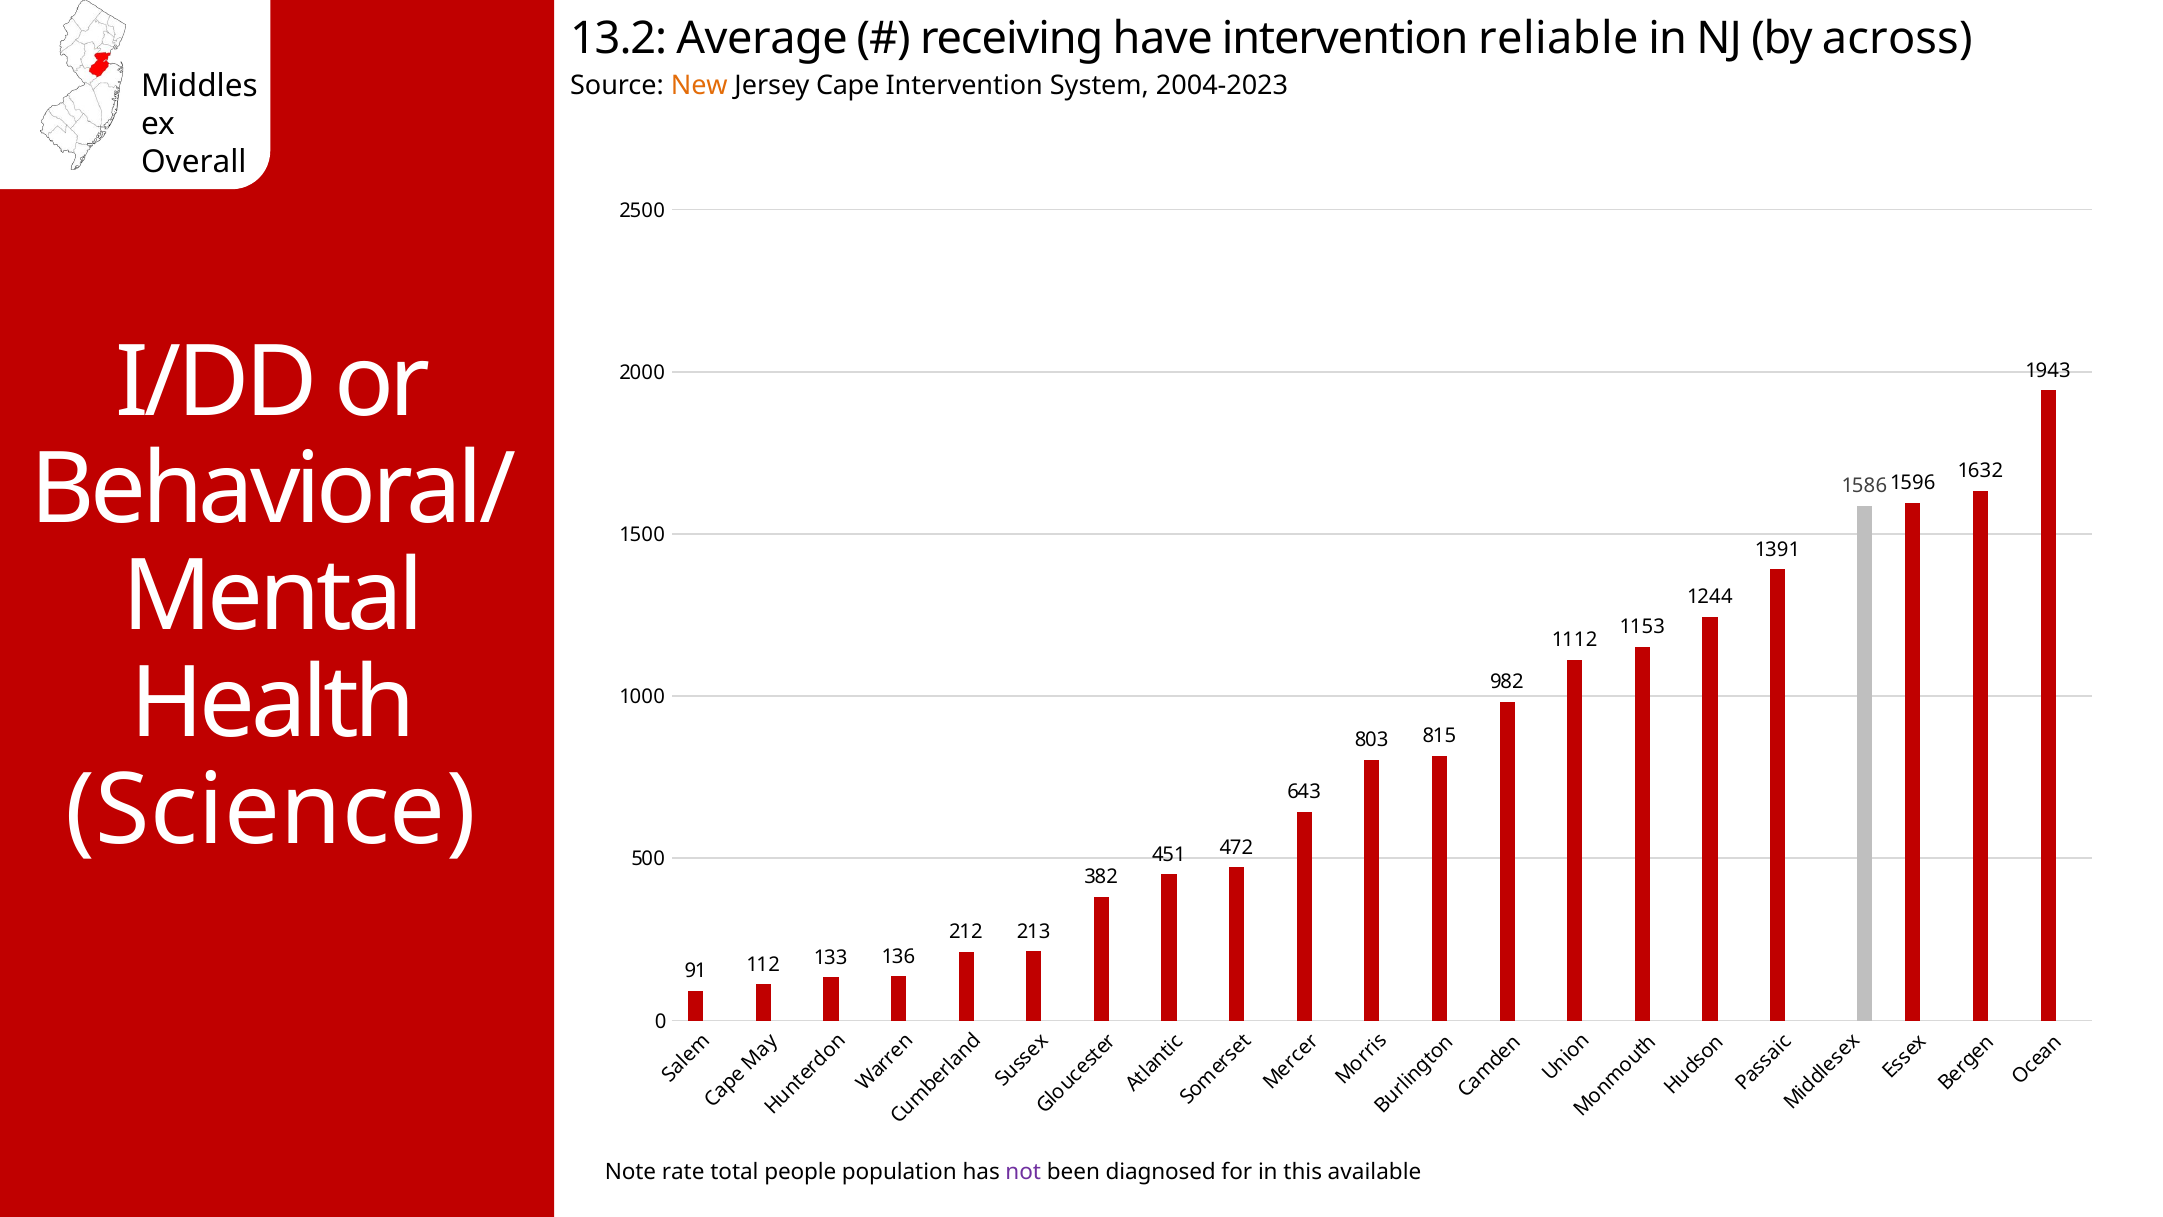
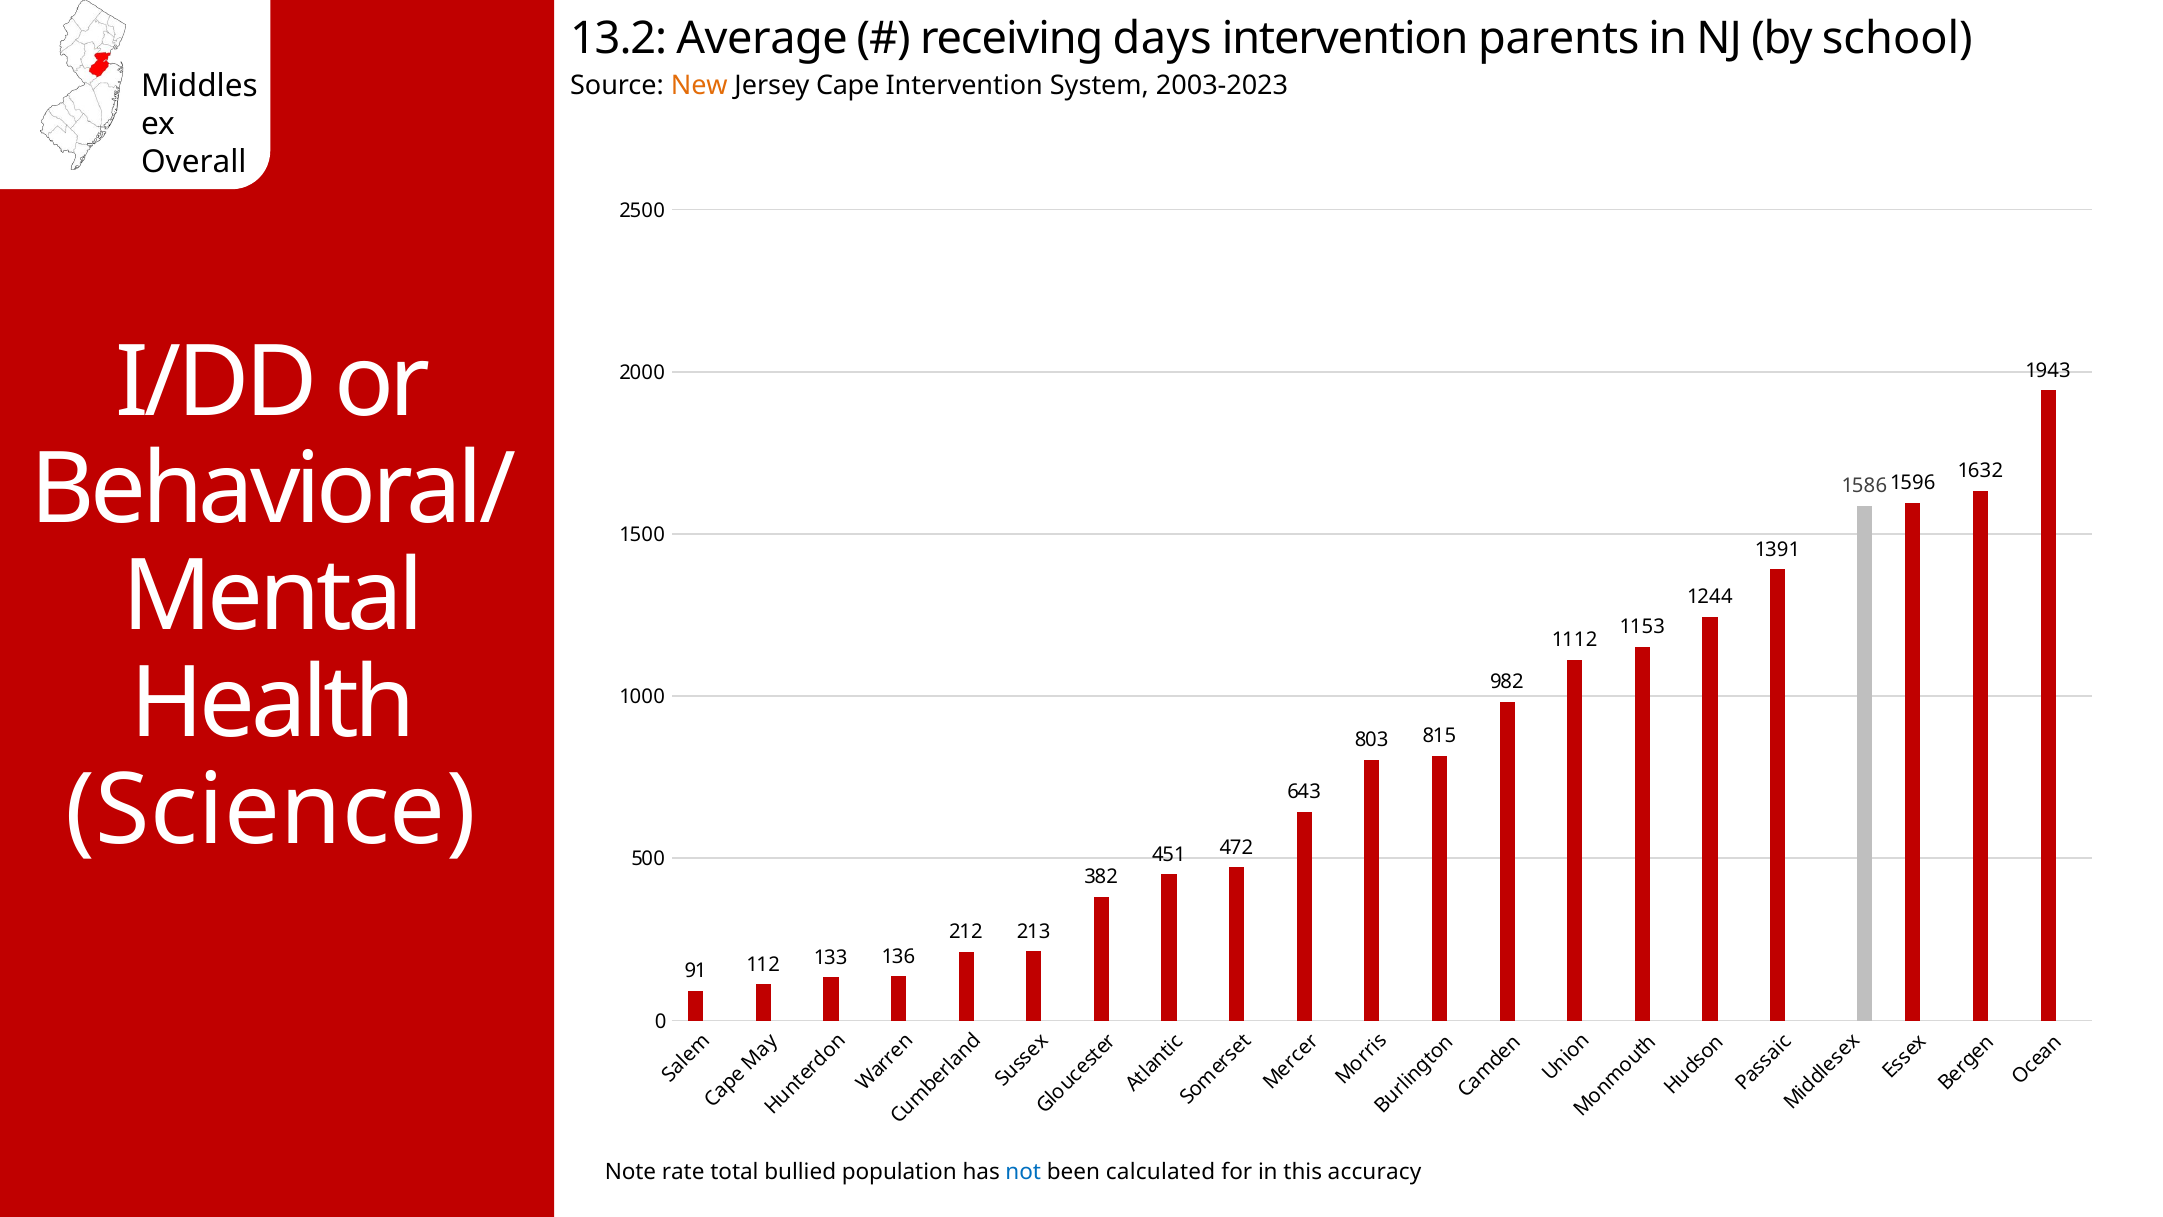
have: have -> days
reliable: reliable -> parents
across: across -> school
2004-2023: 2004-2023 -> 2003-2023
people: people -> bullied
not colour: purple -> blue
diagnosed: diagnosed -> calculated
available: available -> accuracy
